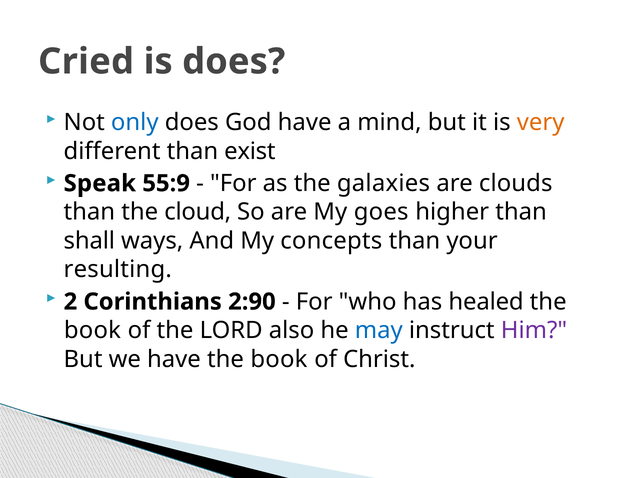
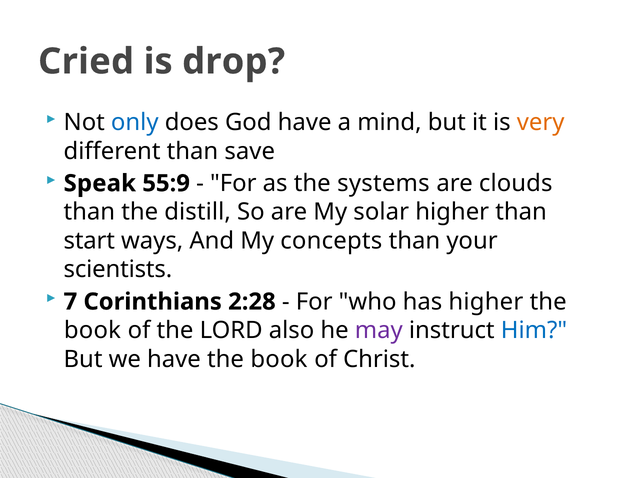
is does: does -> drop
exist: exist -> save
galaxies: galaxies -> systems
cloud: cloud -> distill
goes: goes -> solar
shall: shall -> start
resulting: resulting -> scientists
2: 2 -> 7
2:90: 2:90 -> 2:28
has healed: healed -> higher
may colour: blue -> purple
Him colour: purple -> blue
